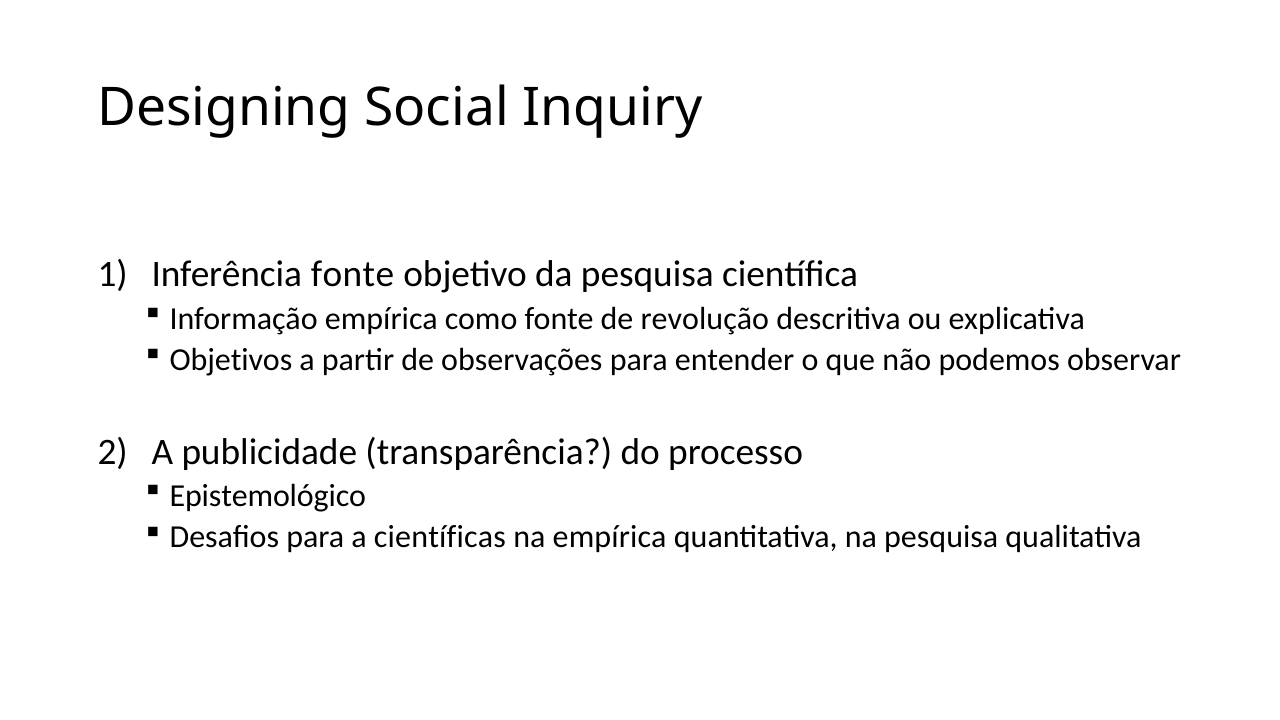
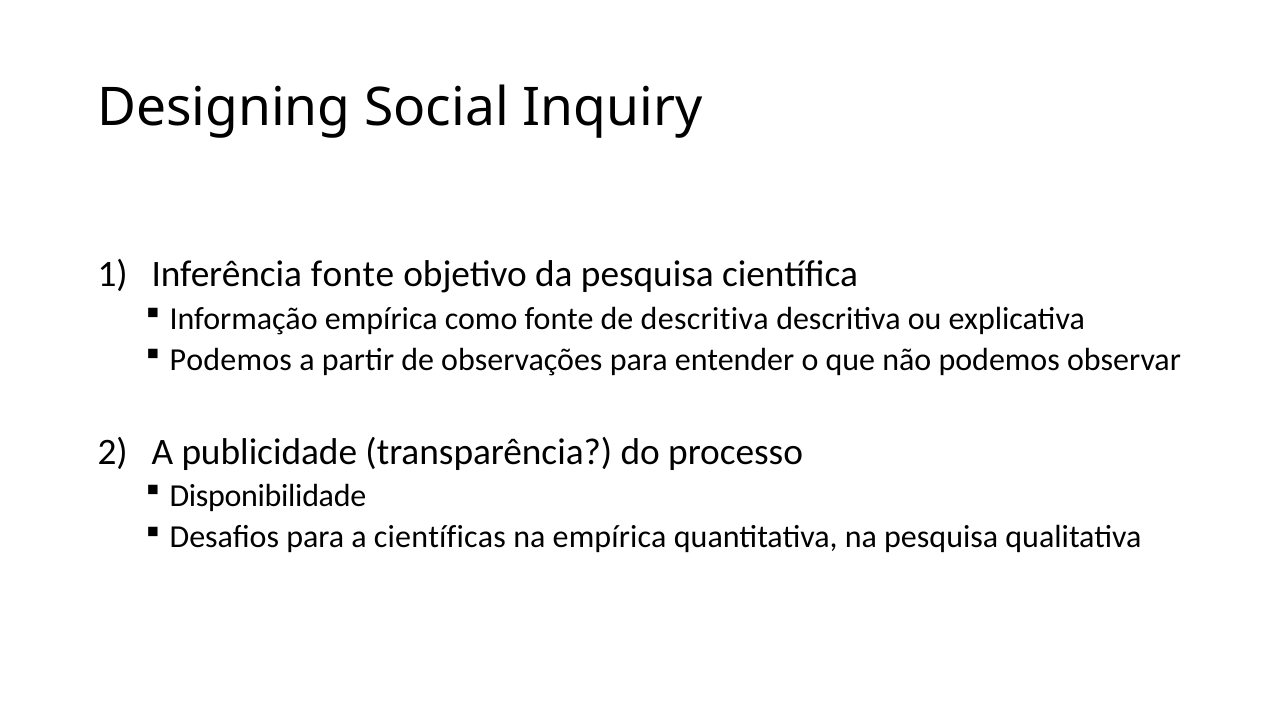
de revolução: revolução -> descritiva
Objetivos at (231, 360): Objetivos -> Podemos
Epistemológico: Epistemológico -> Disponibilidade
